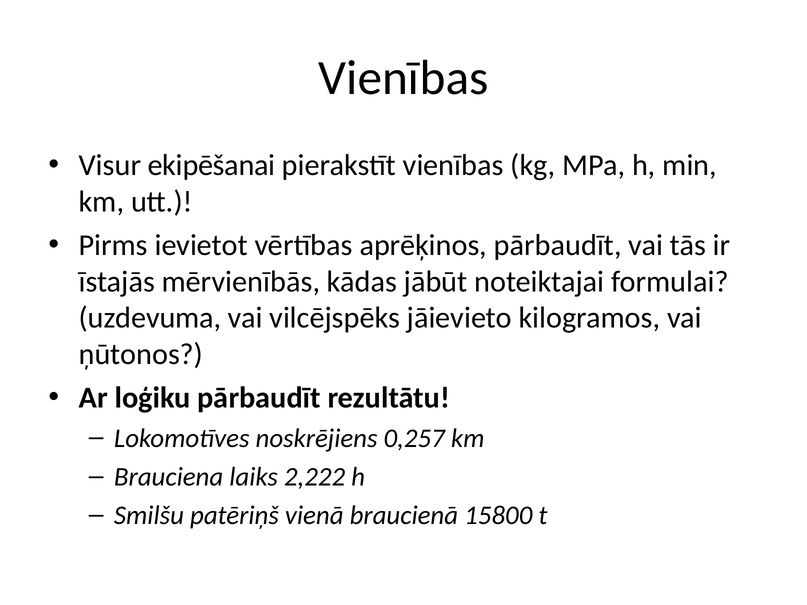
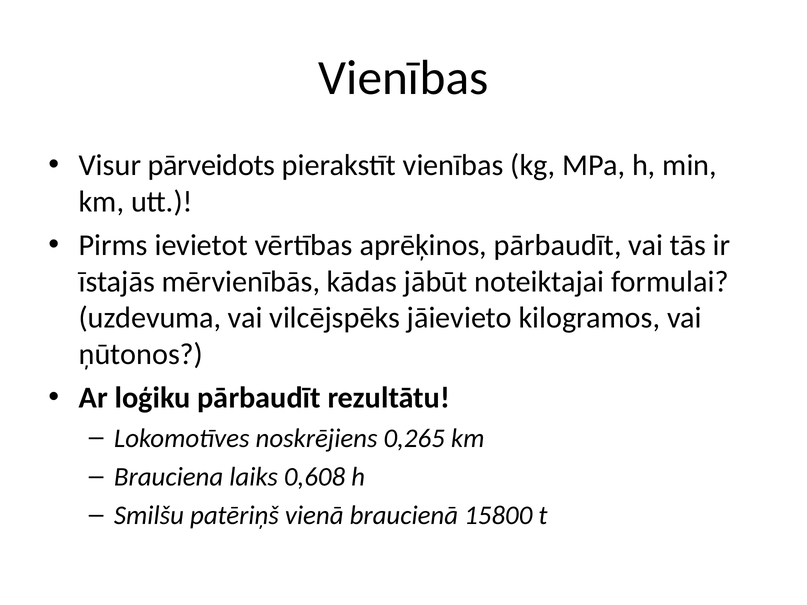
ekipēšanai: ekipēšanai -> pārveidots
0,257: 0,257 -> 0,265
2,222: 2,222 -> 0,608
